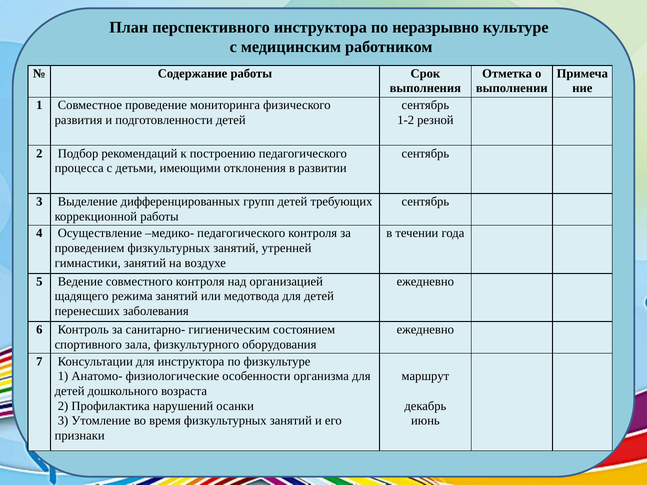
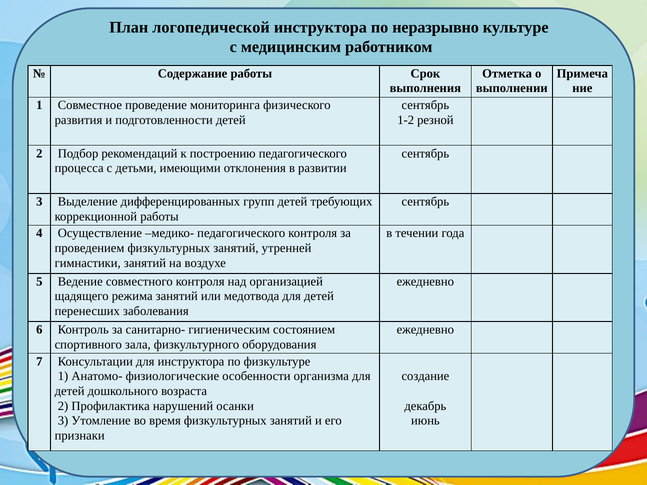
перспективного: перспективного -> логопедической
маршрут: маршрут -> создание
